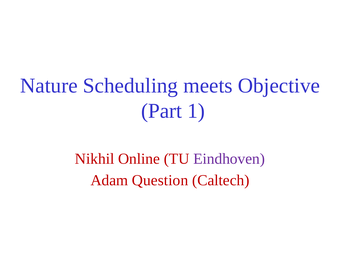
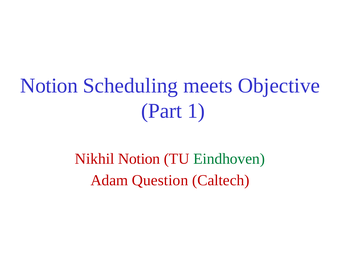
Nature at (49, 86): Nature -> Notion
Nikhil Online: Online -> Notion
Eindhoven colour: purple -> green
